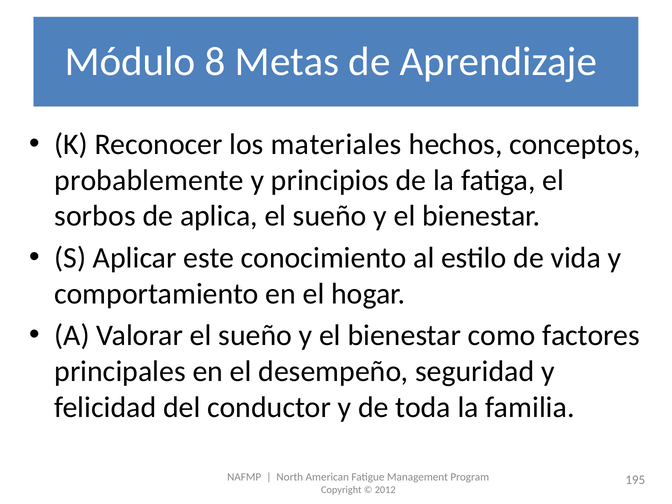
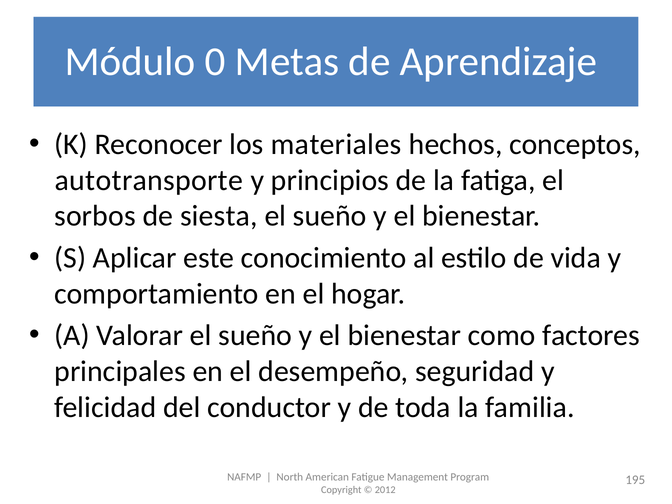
8: 8 -> 0
probablemente: probablemente -> autotransporte
aplica: aplica -> siesta
